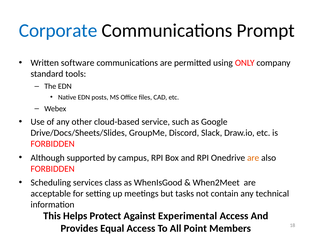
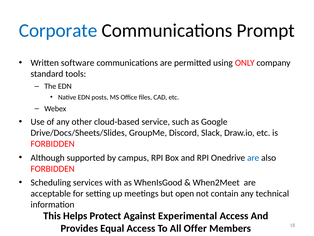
are at (253, 157) colour: orange -> blue
class: class -> with
tasks: tasks -> open
Point: Point -> Offer
